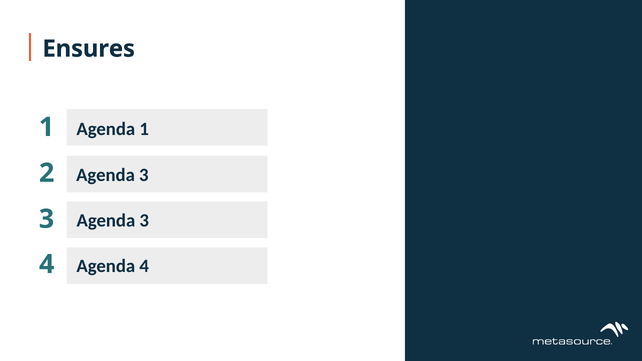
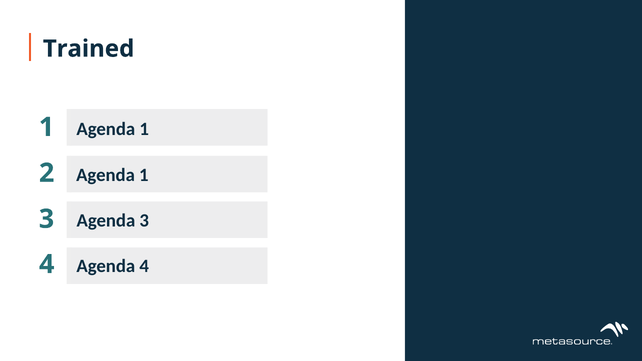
Ensures: Ensures -> Trained
3 at (144, 175): 3 -> 1
